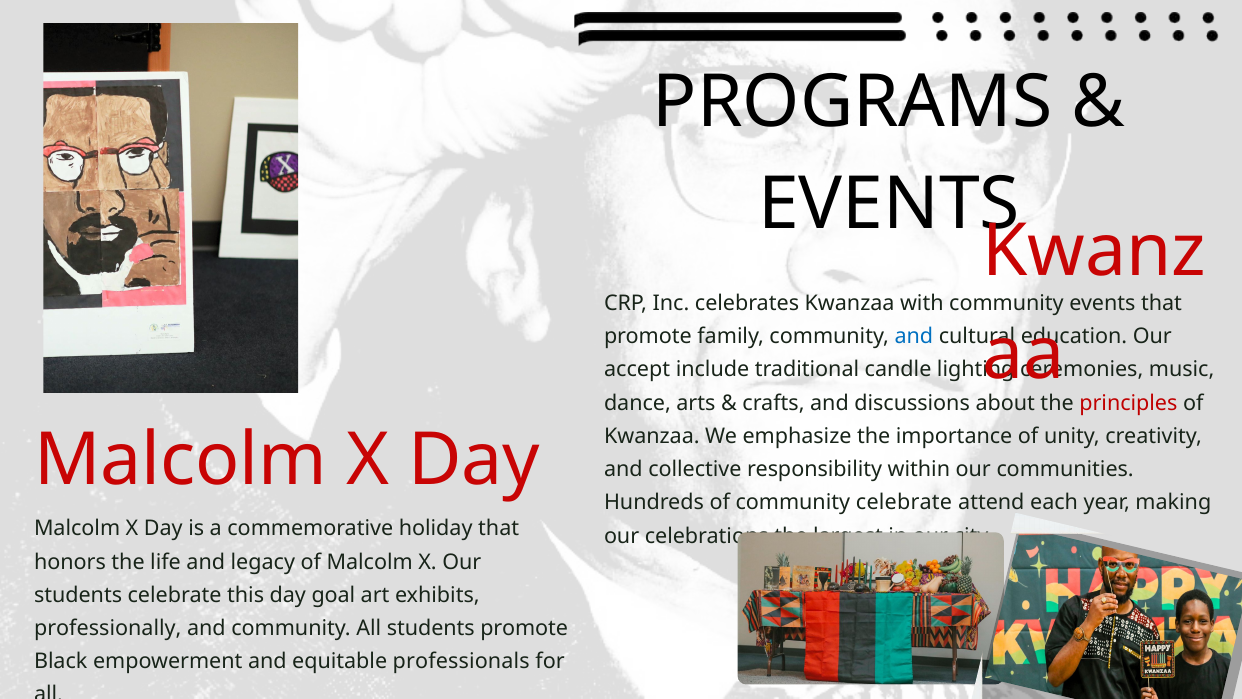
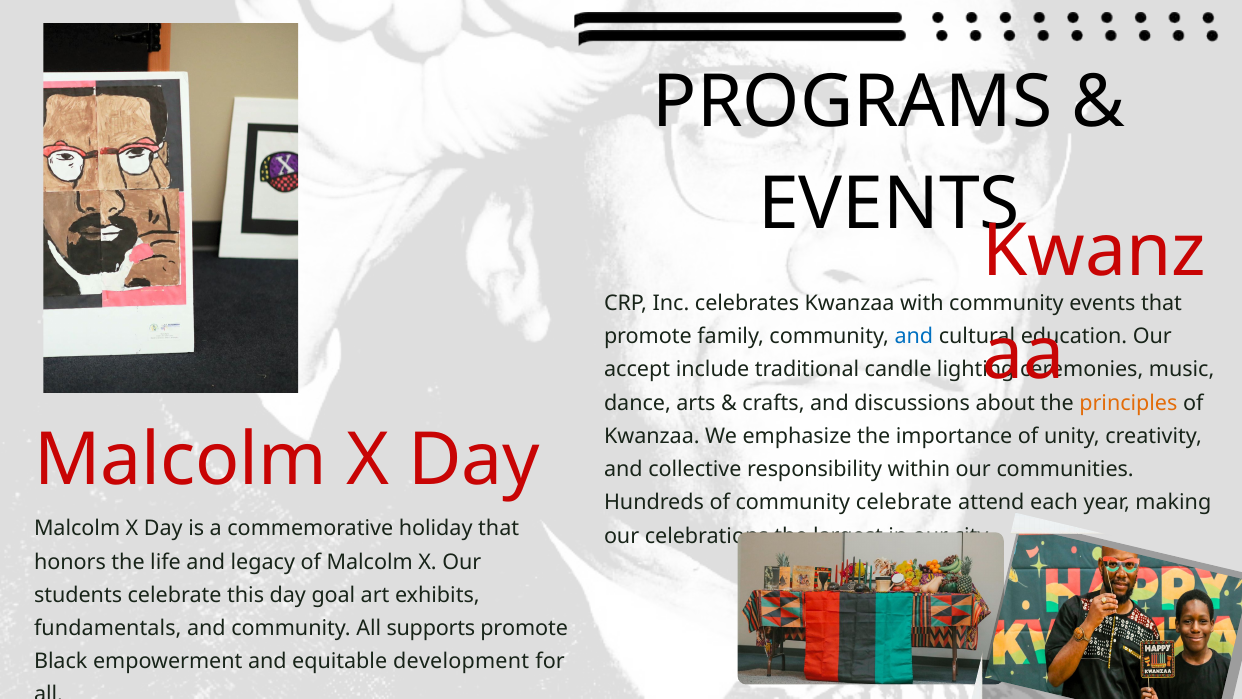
principles colour: red -> orange
professionally: professionally -> fundamentals
All students: students -> supports
professionals: professionals -> development
